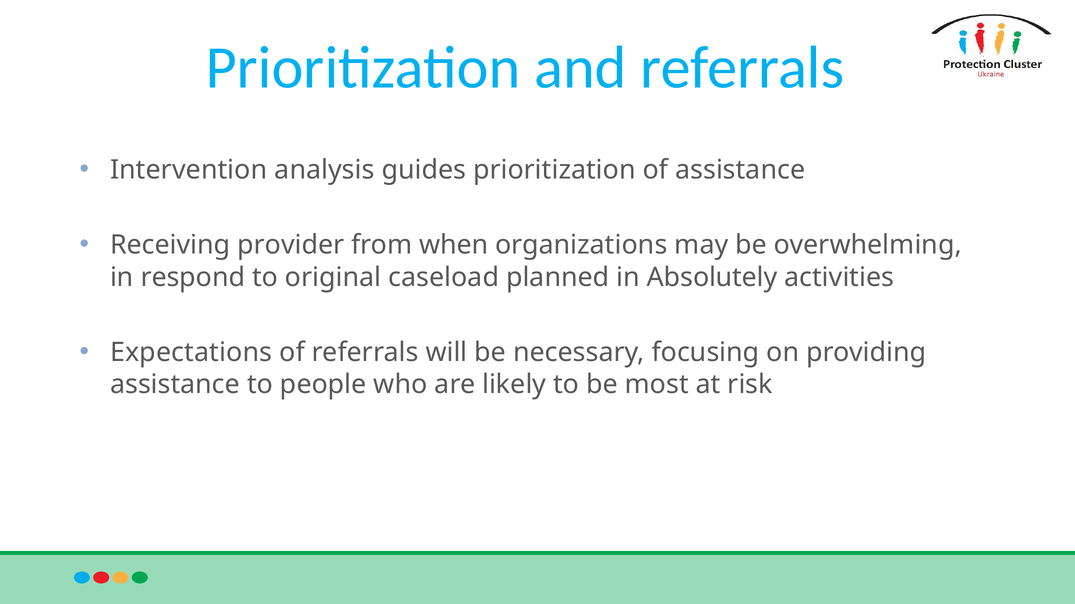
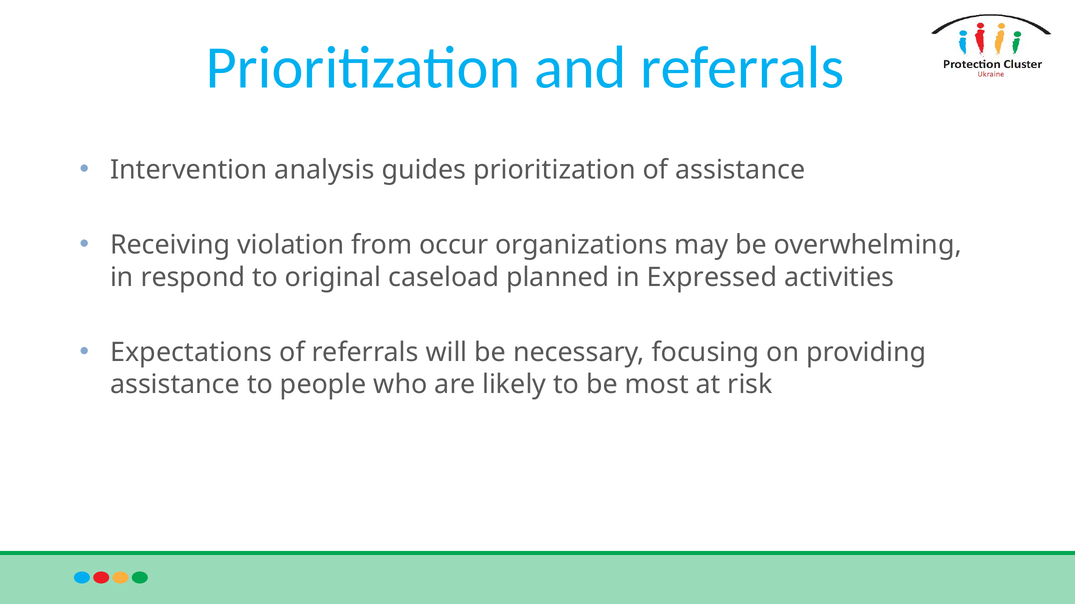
provider: provider -> violation
when: when -> occur
Absolutely: Absolutely -> Expressed
